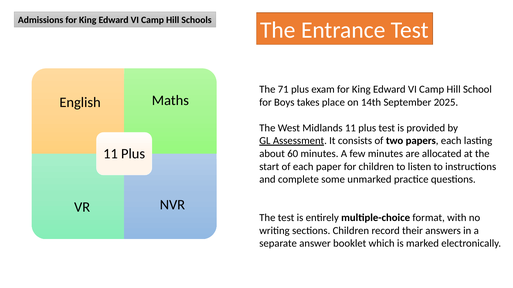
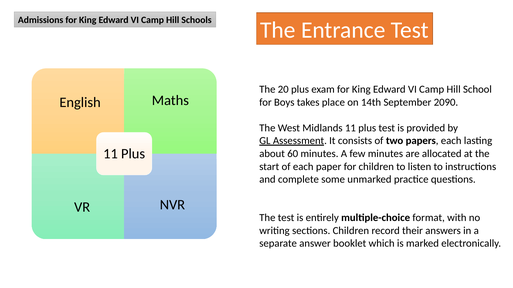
71: 71 -> 20
2025: 2025 -> 2090
